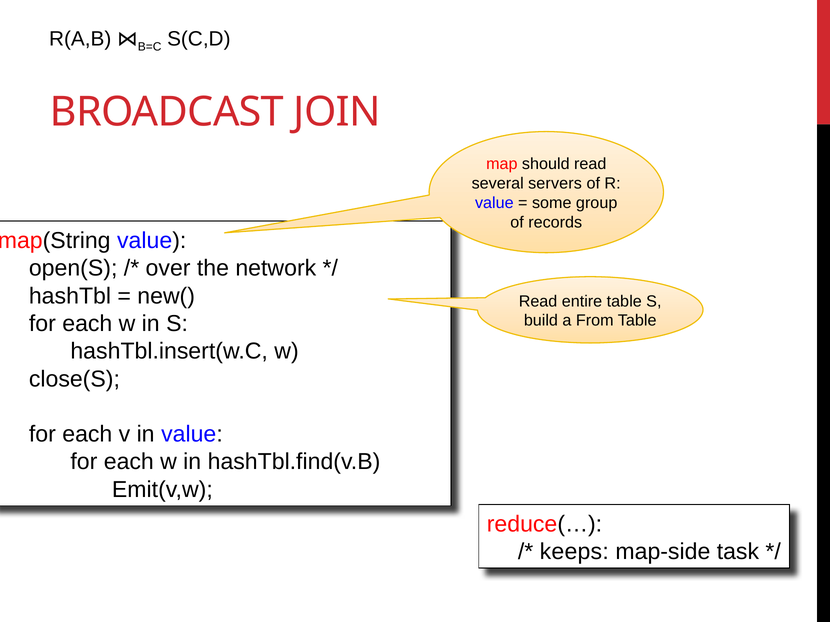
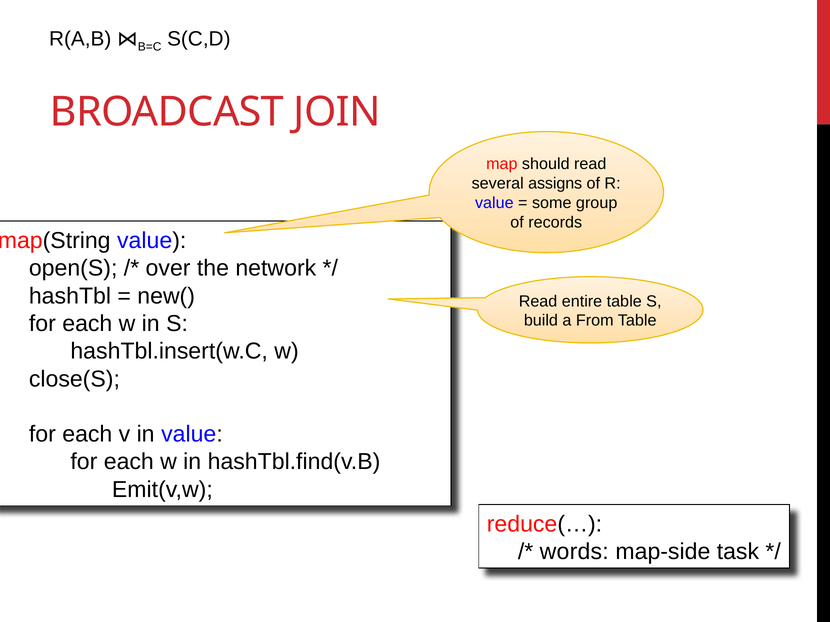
servers: servers -> assigns
keeps: keeps -> words
